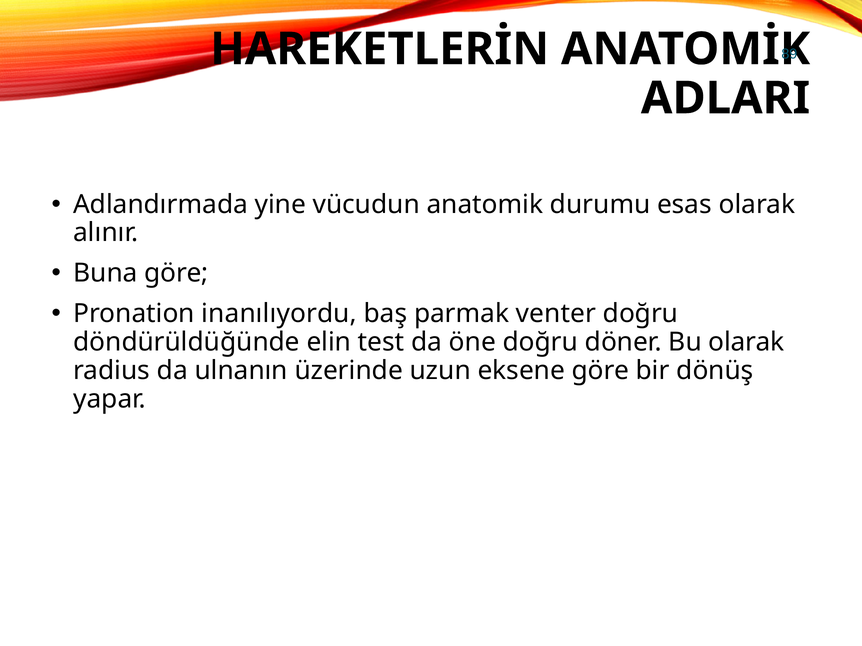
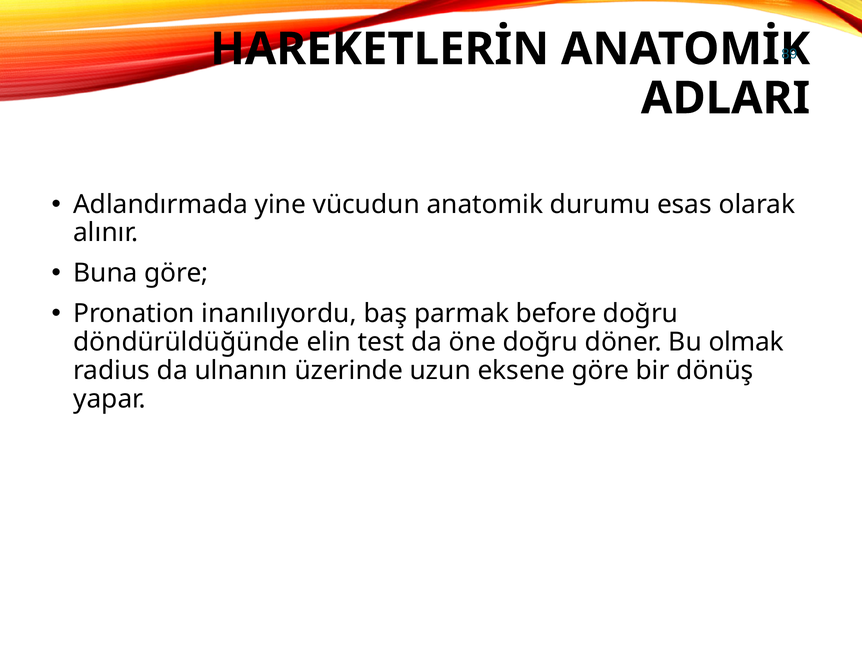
venter: venter -> before
Bu olarak: olarak -> olmak
